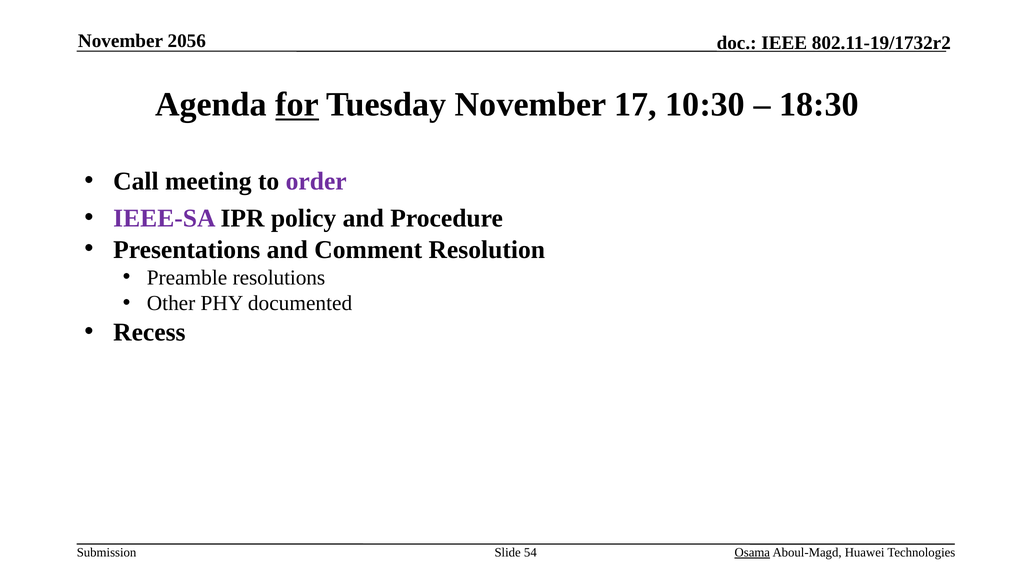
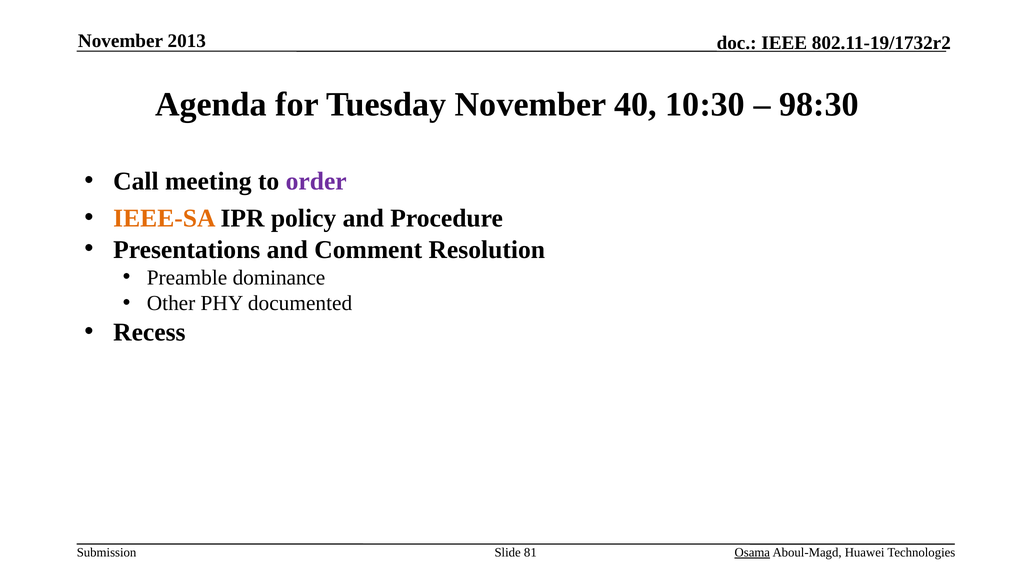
2056: 2056 -> 2013
for underline: present -> none
17: 17 -> 40
18:30: 18:30 -> 98:30
IEEE-SA colour: purple -> orange
resolutions: resolutions -> dominance
54: 54 -> 81
